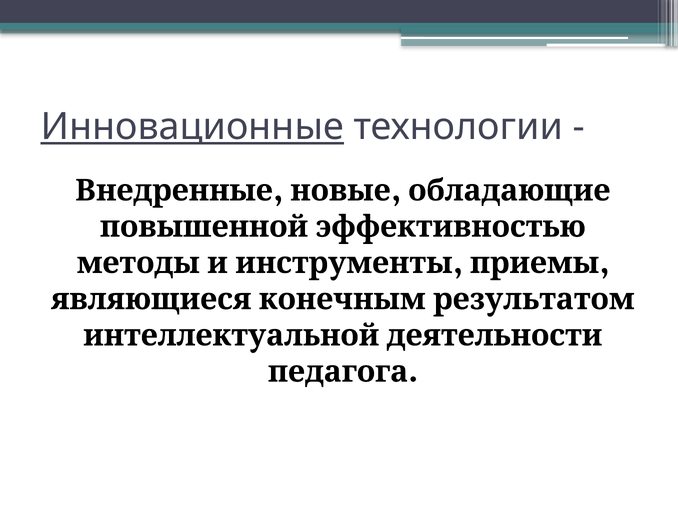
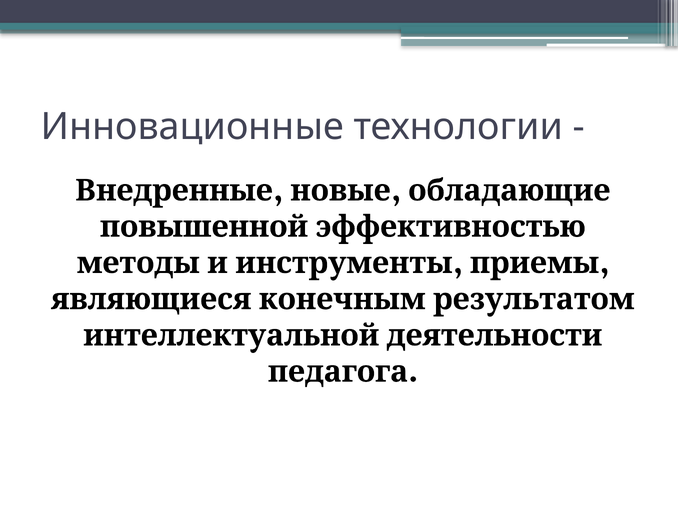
Инновационные underline: present -> none
